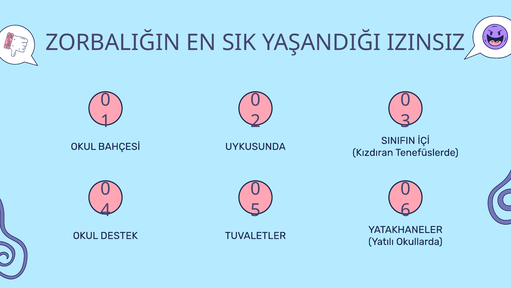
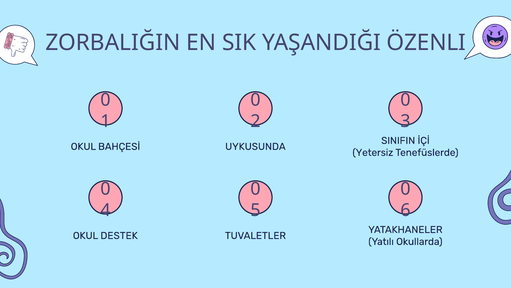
IZINSIZ: IZINSIZ -> ÖZENLI
Kızdıran: Kızdıran -> Yetersiz
